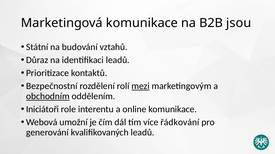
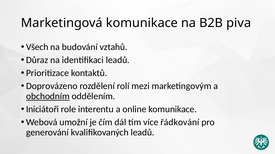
jsou: jsou -> piva
Státní: Státní -> Všech
Bezpečnostní: Bezpečnostní -> Doprovázeno
mezi underline: present -> none
